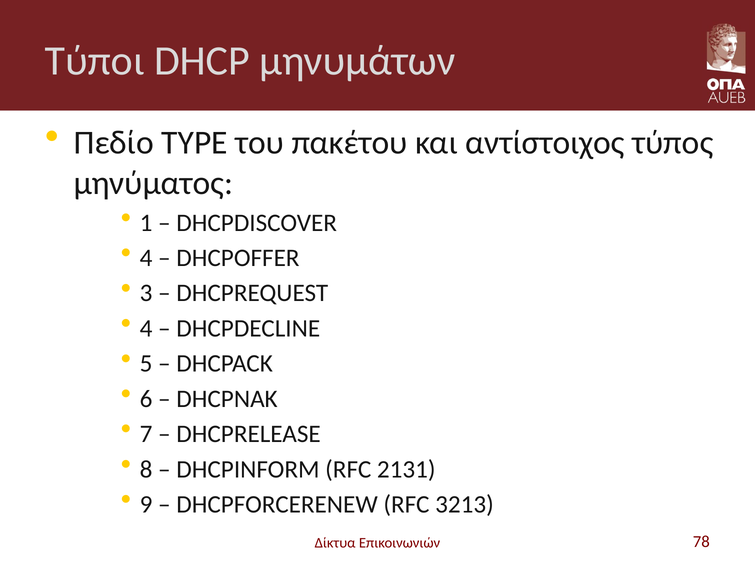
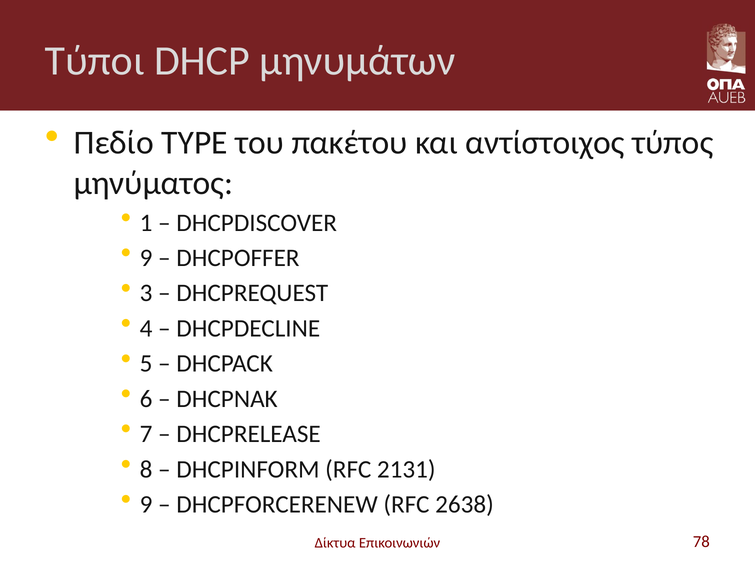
4 at (146, 258): 4 -> 9
3213: 3213 -> 2638
